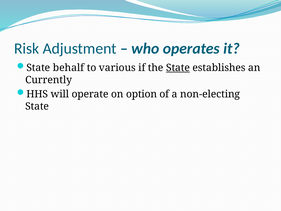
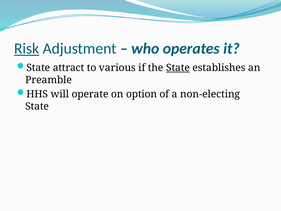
Risk underline: none -> present
behalf: behalf -> attract
Currently: Currently -> Preamble
